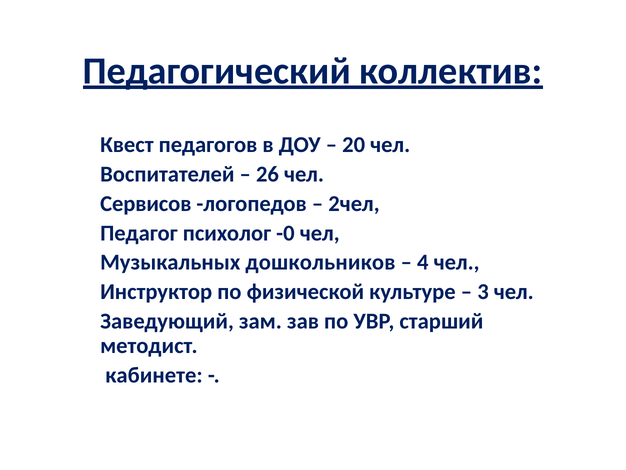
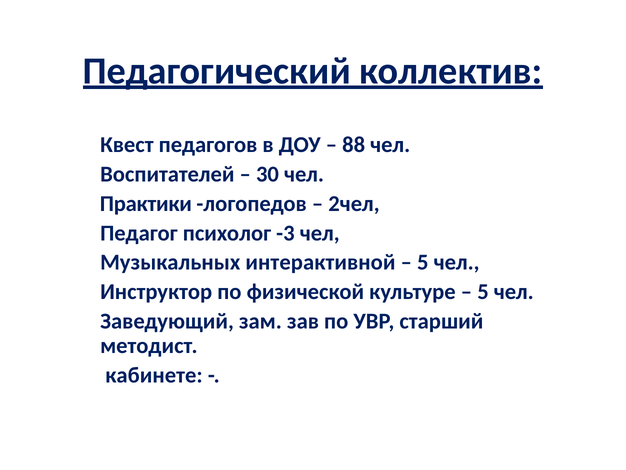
20: 20 -> 88
26: 26 -> 30
Сервисов: Сервисов -> Практики
-0: -0 -> -3
дошкольников: дошкольников -> интерактивной
4 at (423, 262): 4 -> 5
3 at (483, 292): 3 -> 5
